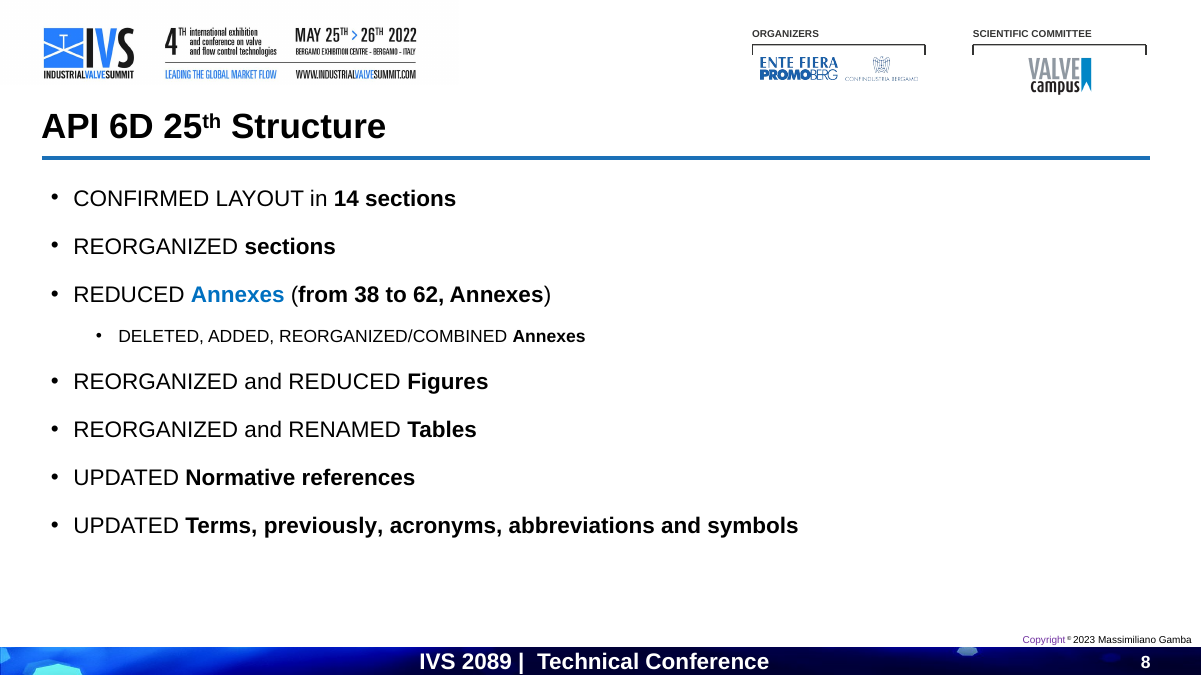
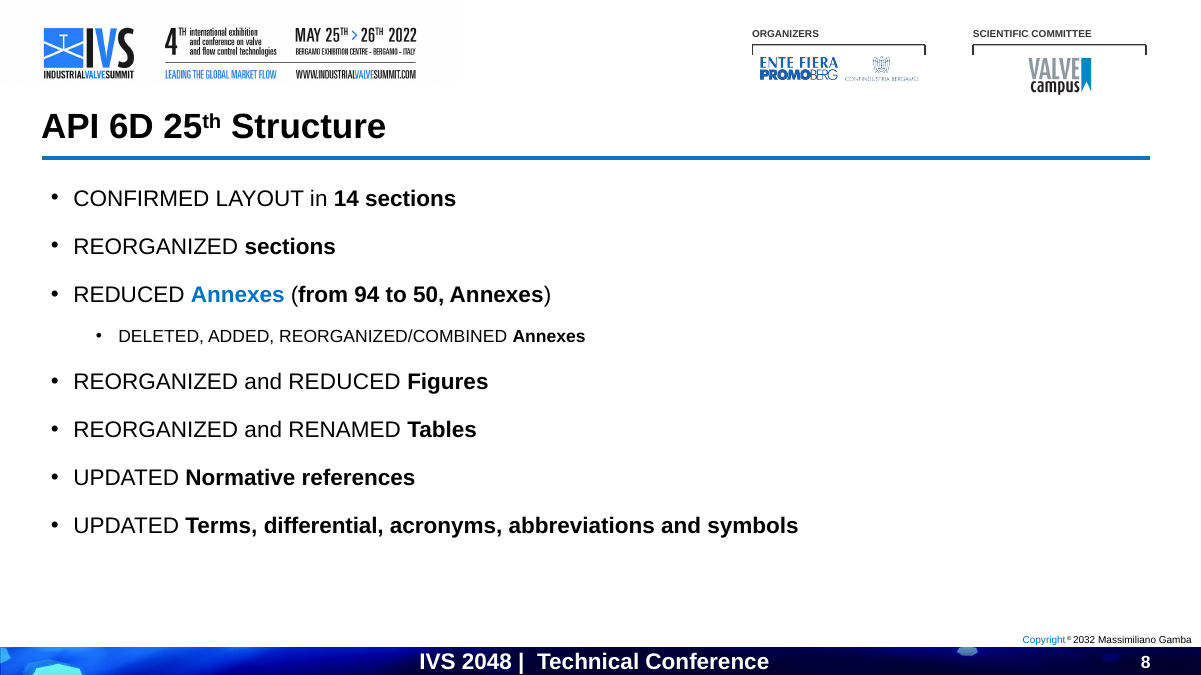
38: 38 -> 94
62: 62 -> 50
previously: previously -> differential
Copyright colour: purple -> blue
2023: 2023 -> 2032
2089: 2089 -> 2048
